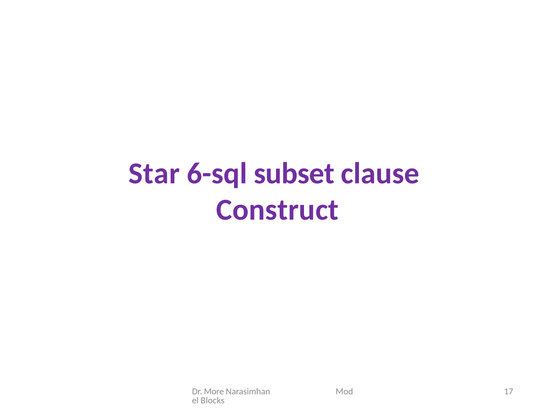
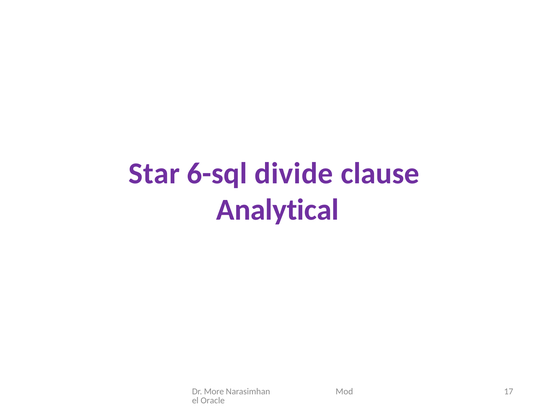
subset: subset -> divide
Construct: Construct -> Analytical
Blocks: Blocks -> Oracle
